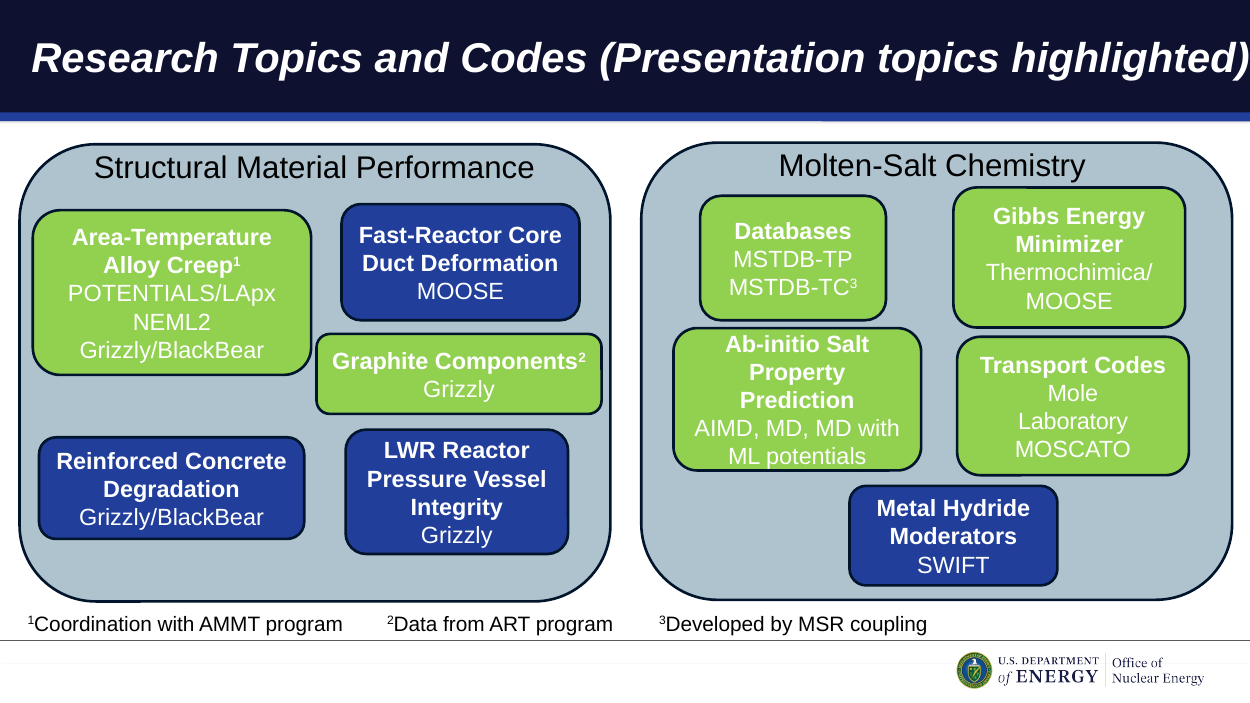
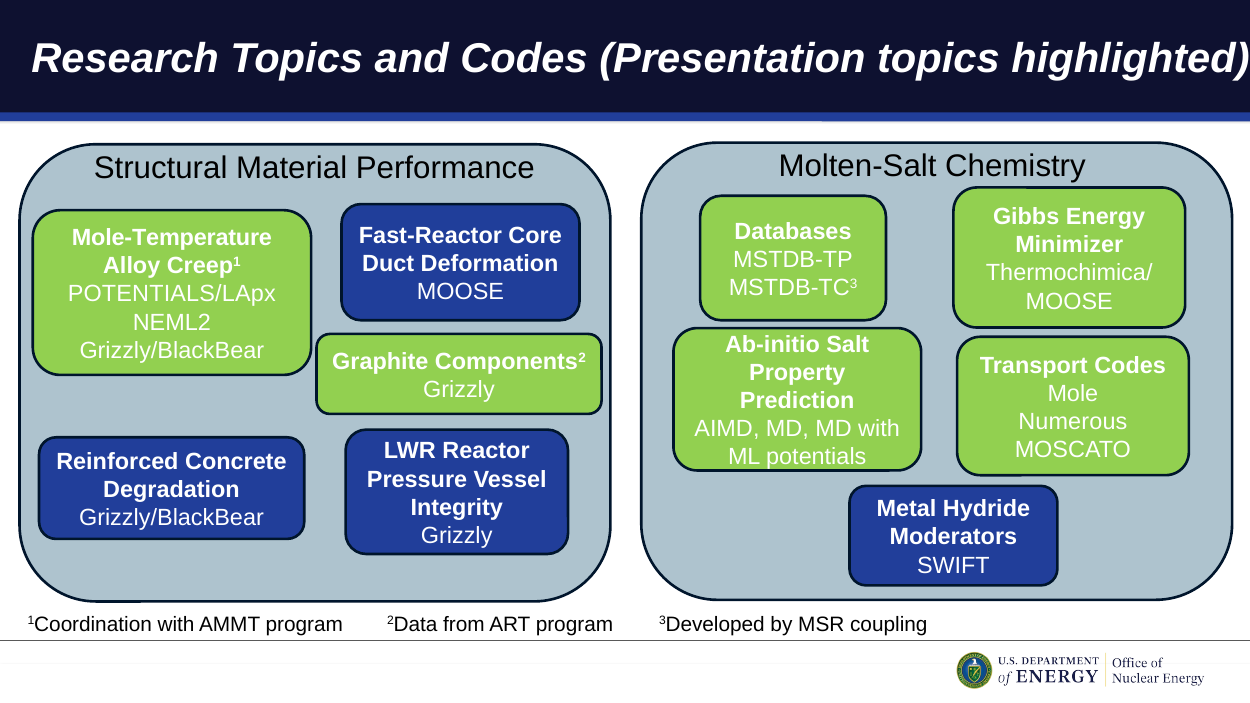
Area-Temperature: Area-Temperature -> Mole-Temperature
Laboratory: Laboratory -> Numerous
